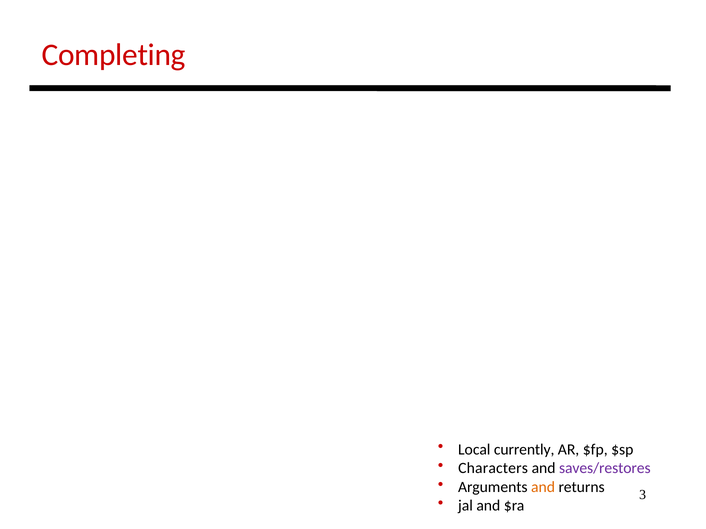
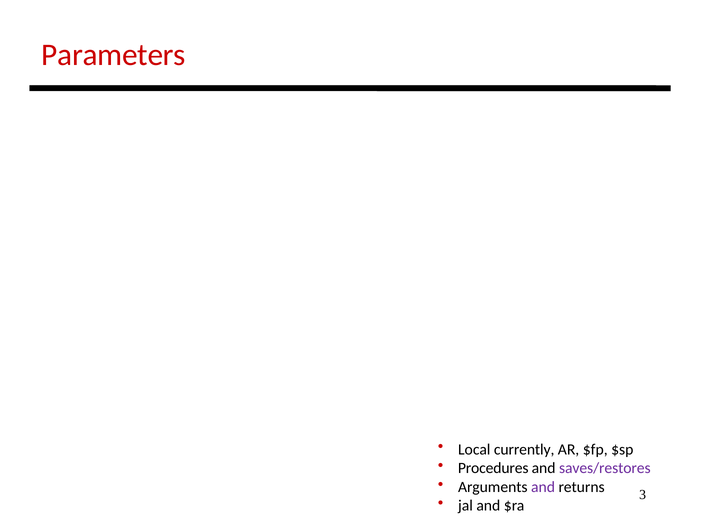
Completing: Completing -> Parameters
Characters: Characters -> Procedures
and at (543, 487) colour: orange -> purple
